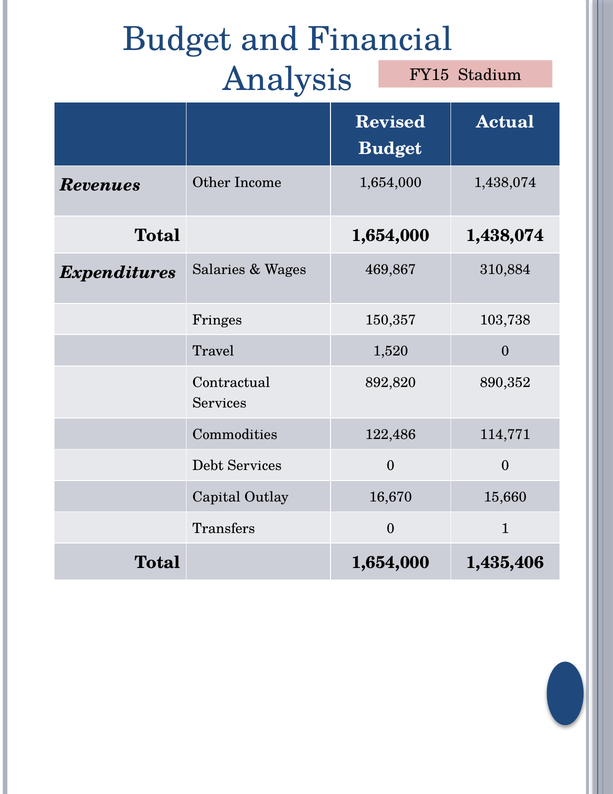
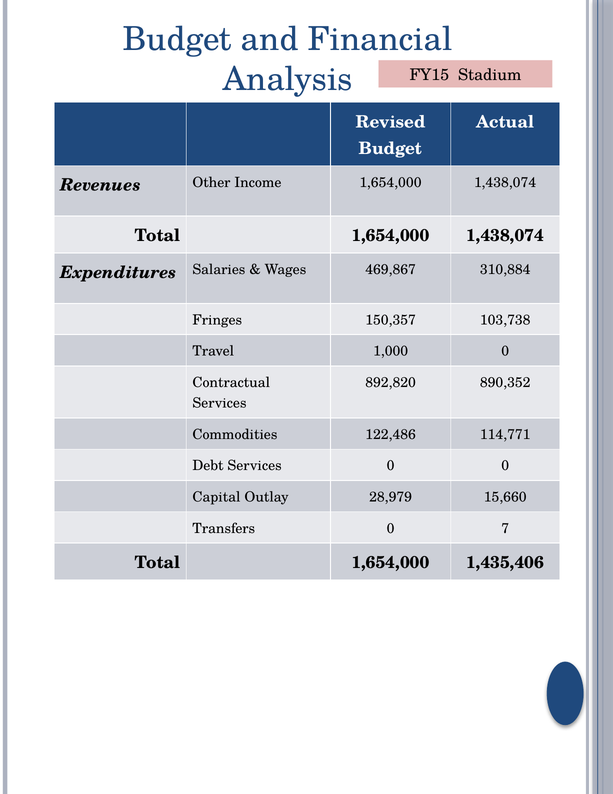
1,520: 1,520 -> 1,000
16,670: 16,670 -> 28,979
1: 1 -> 7
